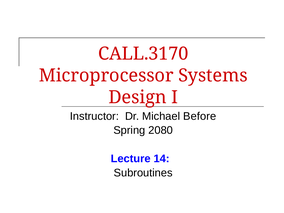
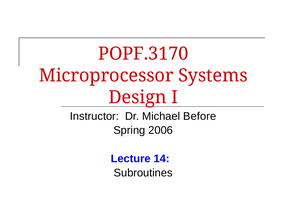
CALL.3170: CALL.3170 -> POPF.3170
2080: 2080 -> 2006
